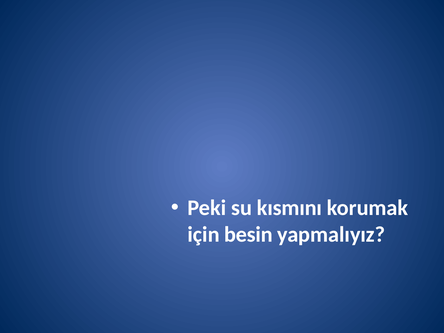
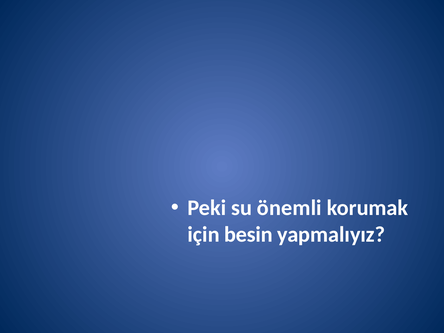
kısmını: kısmını -> önemli
